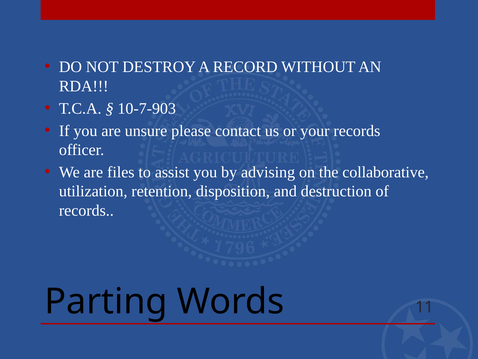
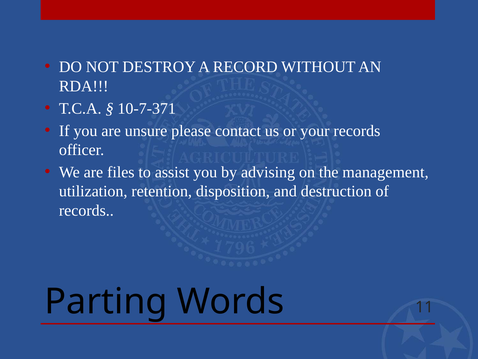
10-7-903: 10-7-903 -> 10-7-371
collaborative: collaborative -> management
